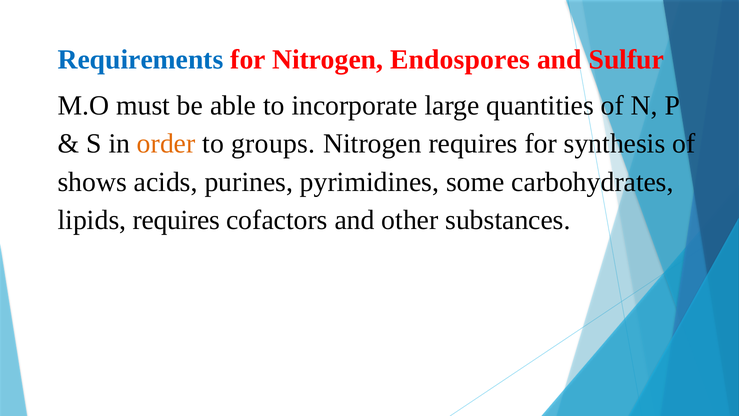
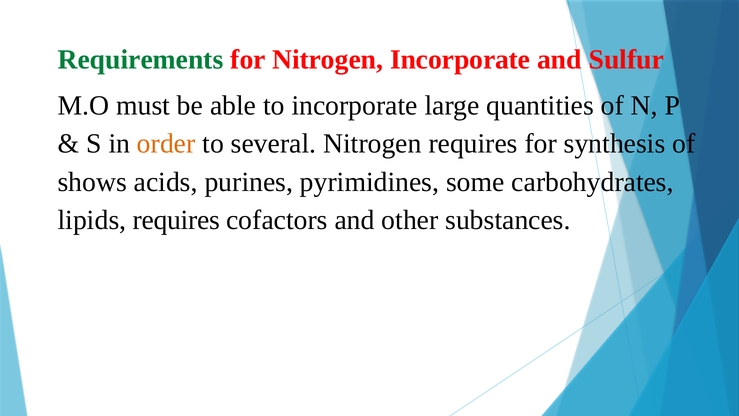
Requirements colour: blue -> green
Nitrogen Endospores: Endospores -> Incorporate
groups: groups -> several
